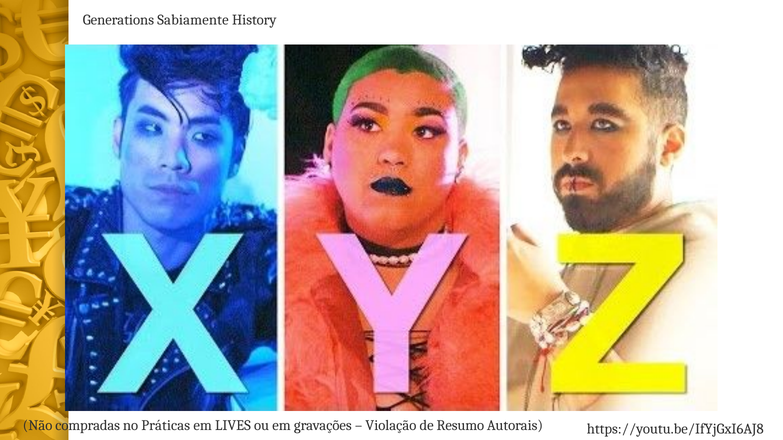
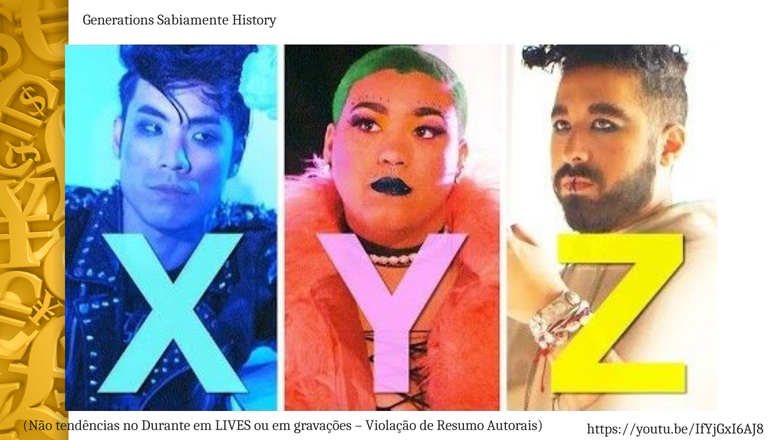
compradas: compradas -> tendências
Práticas: Práticas -> Durante
